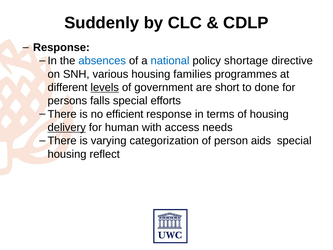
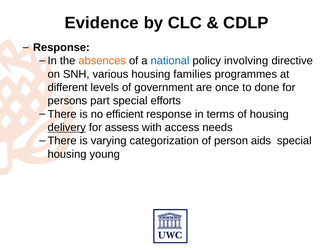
Suddenly: Suddenly -> Evidence
absences colour: blue -> orange
shortage: shortage -> involving
levels underline: present -> none
short: short -> once
falls: falls -> part
human: human -> assess
reflect: reflect -> young
